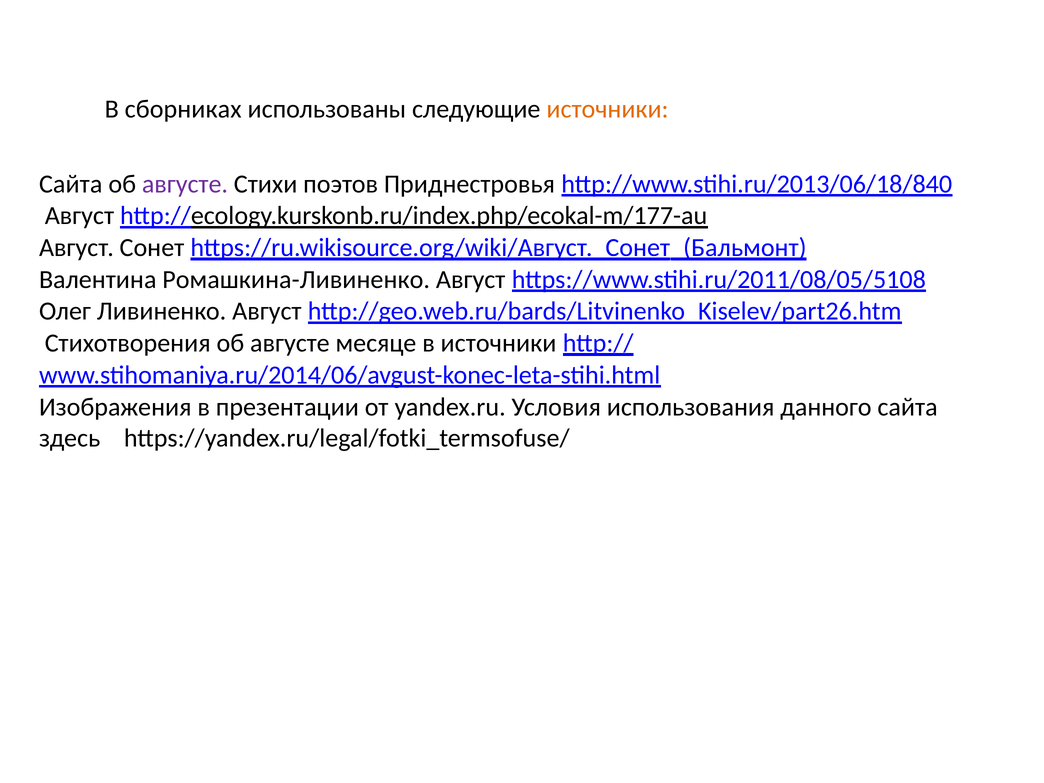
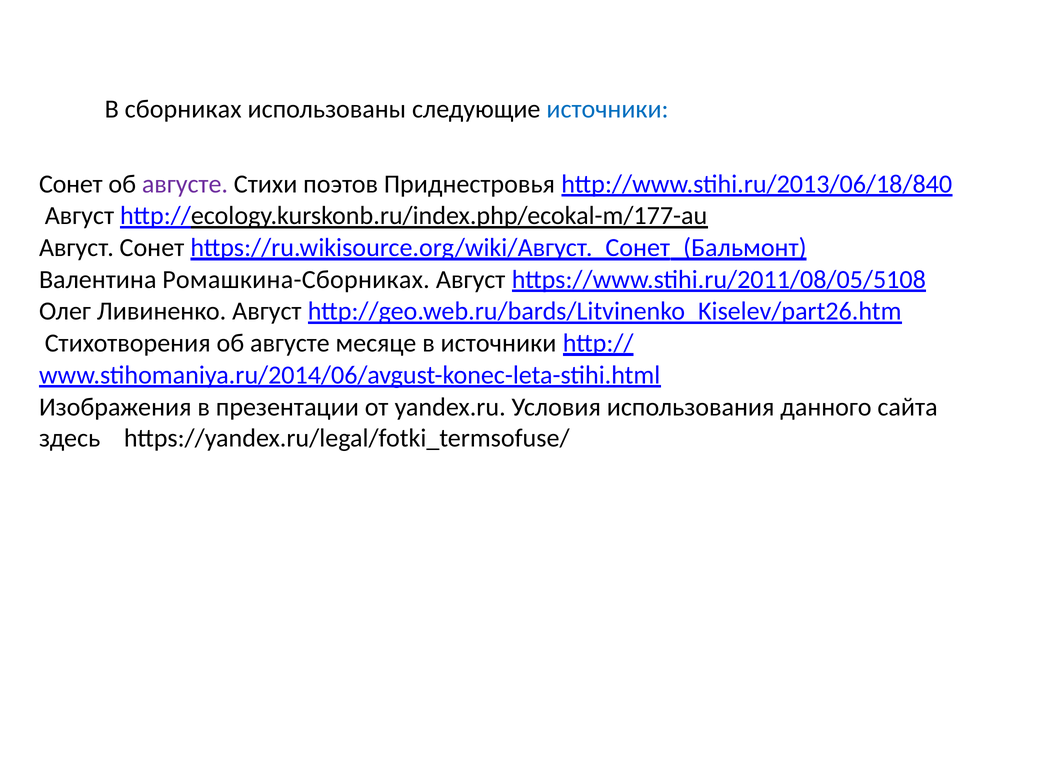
источники at (608, 109) colour: orange -> blue
Сайта at (71, 184): Сайта -> Сонет
Ромашкина-Ливиненко: Ромашкина-Ливиненко -> Ромашкина-Сборниках
